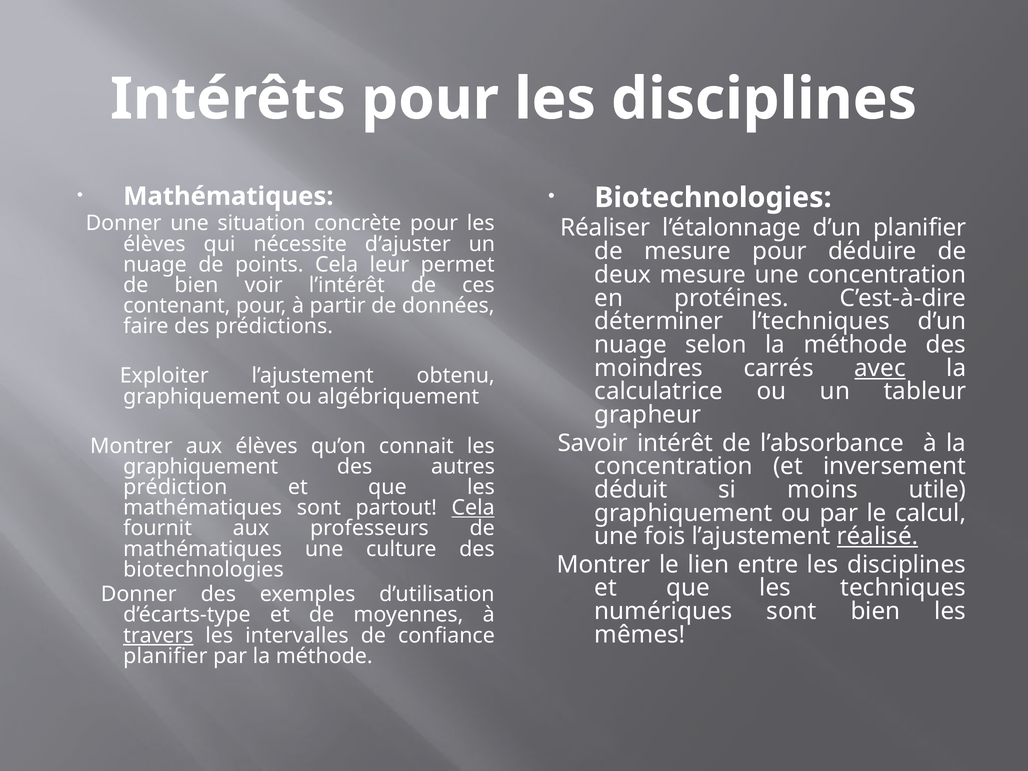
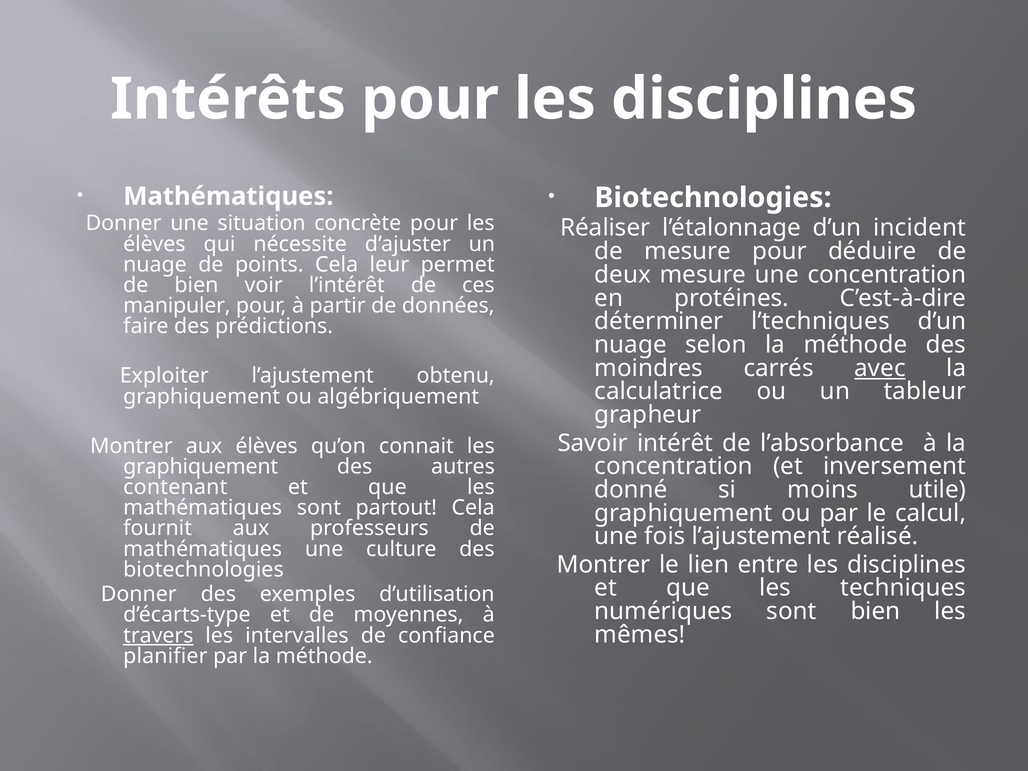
d’un planifier: planifier -> incident
contenant: contenant -> manipuler
prédiction: prédiction -> contenant
déduit: déduit -> donné
Cela at (473, 508) underline: present -> none
réalisé underline: present -> none
